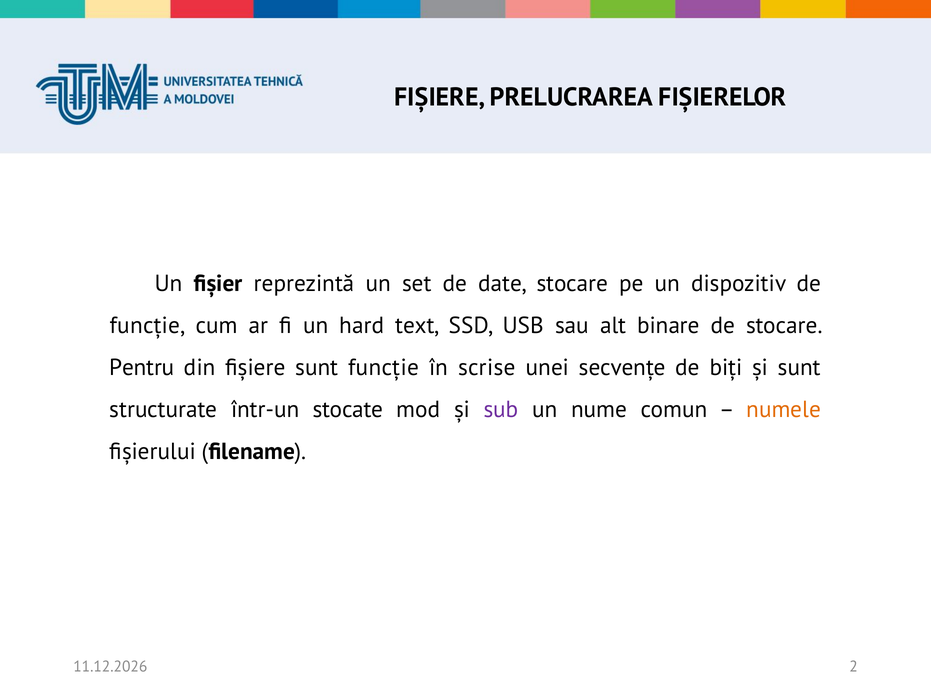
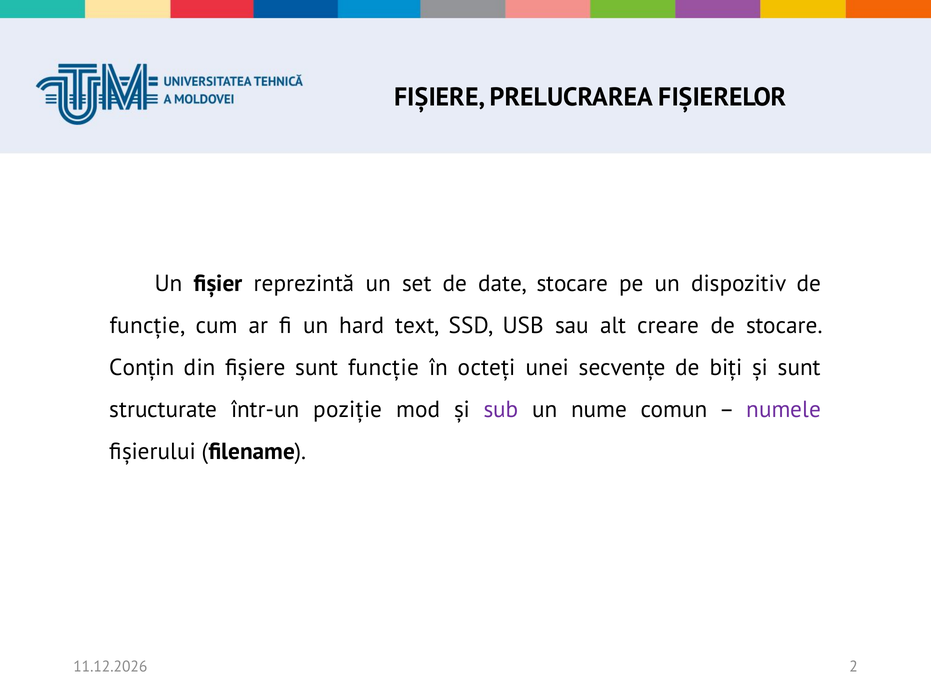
binare: binare -> creare
Pentru: Pentru -> Conțin
scrise: scrise -> octeți
stocate: stocate -> poziție
numele colour: orange -> purple
